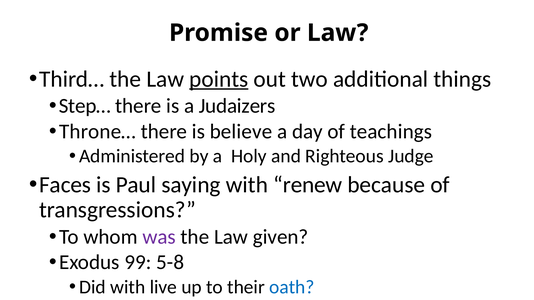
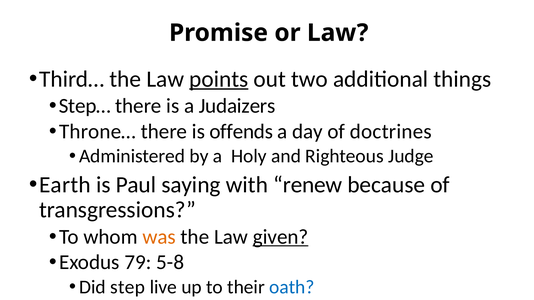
believe: believe -> offends
teachings: teachings -> doctrines
Faces: Faces -> Earth
was colour: purple -> orange
given underline: none -> present
99: 99 -> 79
Did with: with -> step
